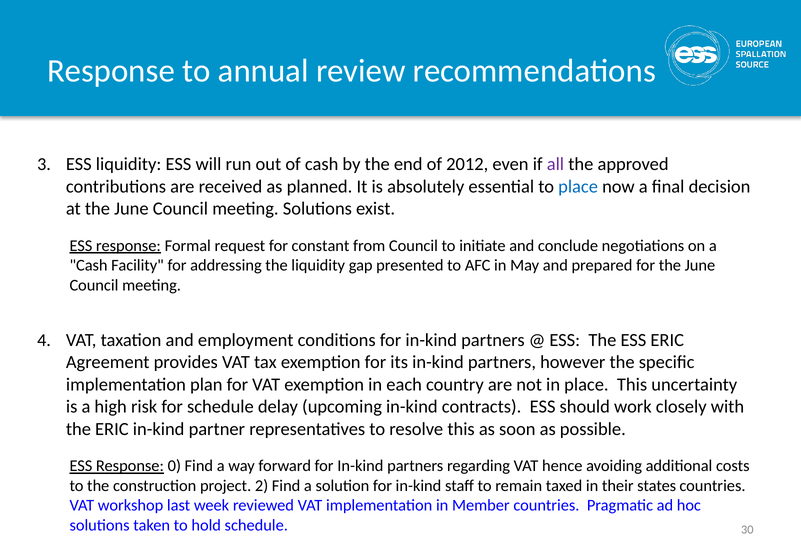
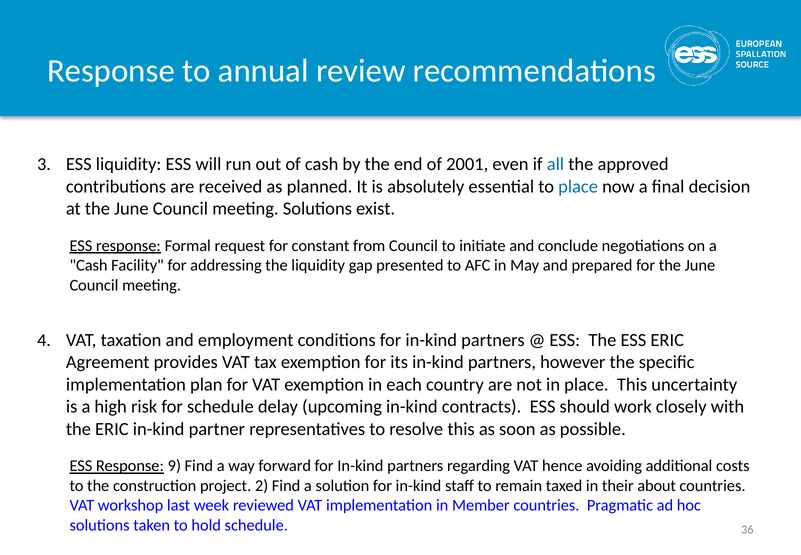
2012: 2012 -> 2001
all colour: purple -> blue
0: 0 -> 9
states: states -> about
30: 30 -> 36
